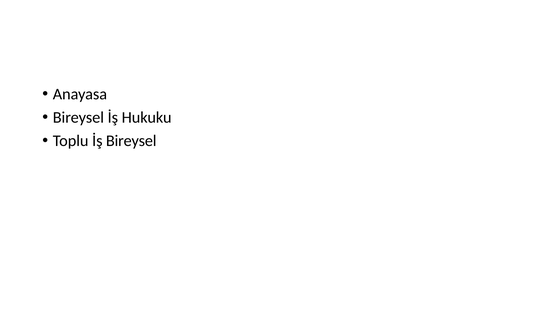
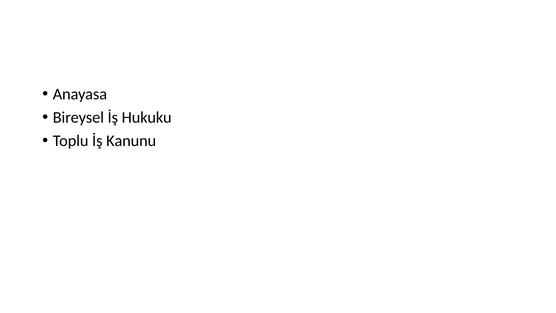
İş Bireysel: Bireysel -> Kanunu
